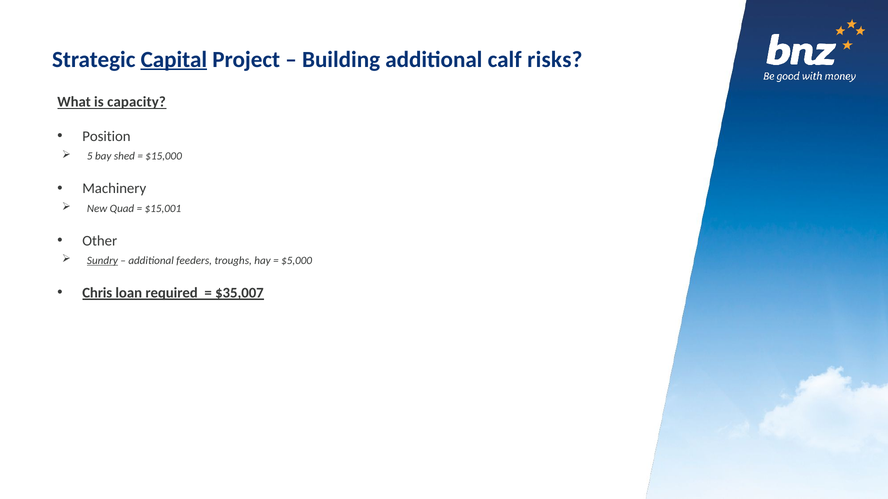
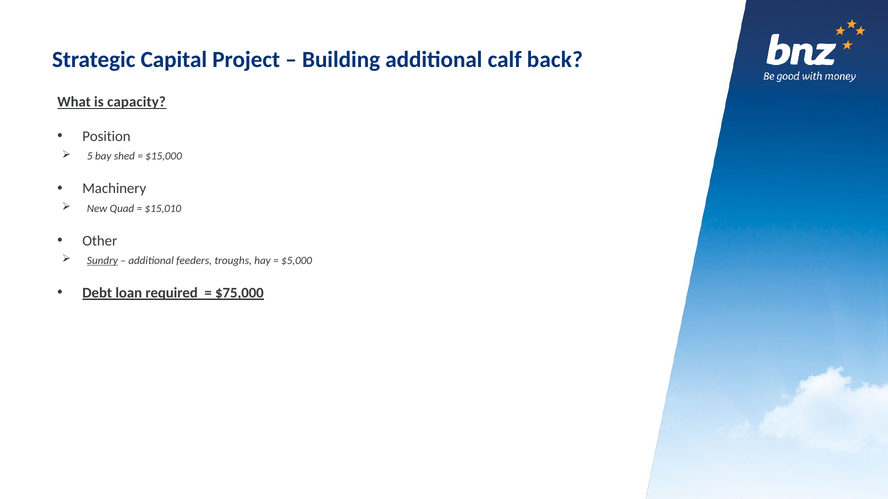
Capital underline: present -> none
risks: risks -> back
$15,001: $15,001 -> $15,010
Chris: Chris -> Debt
$35,007: $35,007 -> $75,000
